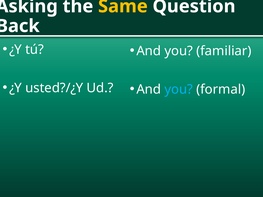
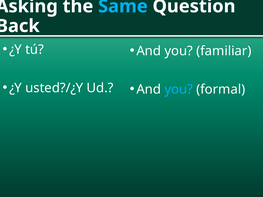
Same colour: yellow -> light blue
